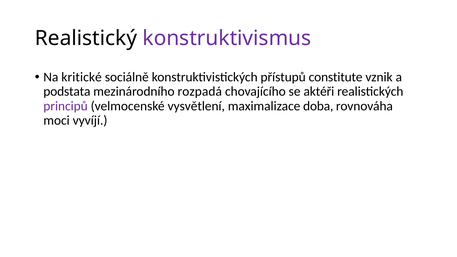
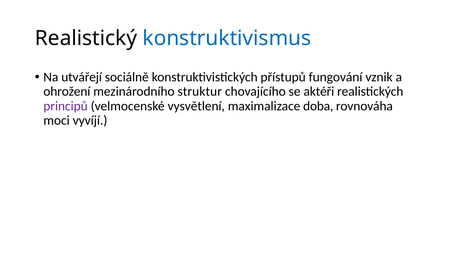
konstruktivismus colour: purple -> blue
kritické: kritické -> utvářejí
constitute: constitute -> fungování
podstata: podstata -> ohrožení
rozpadá: rozpadá -> struktur
